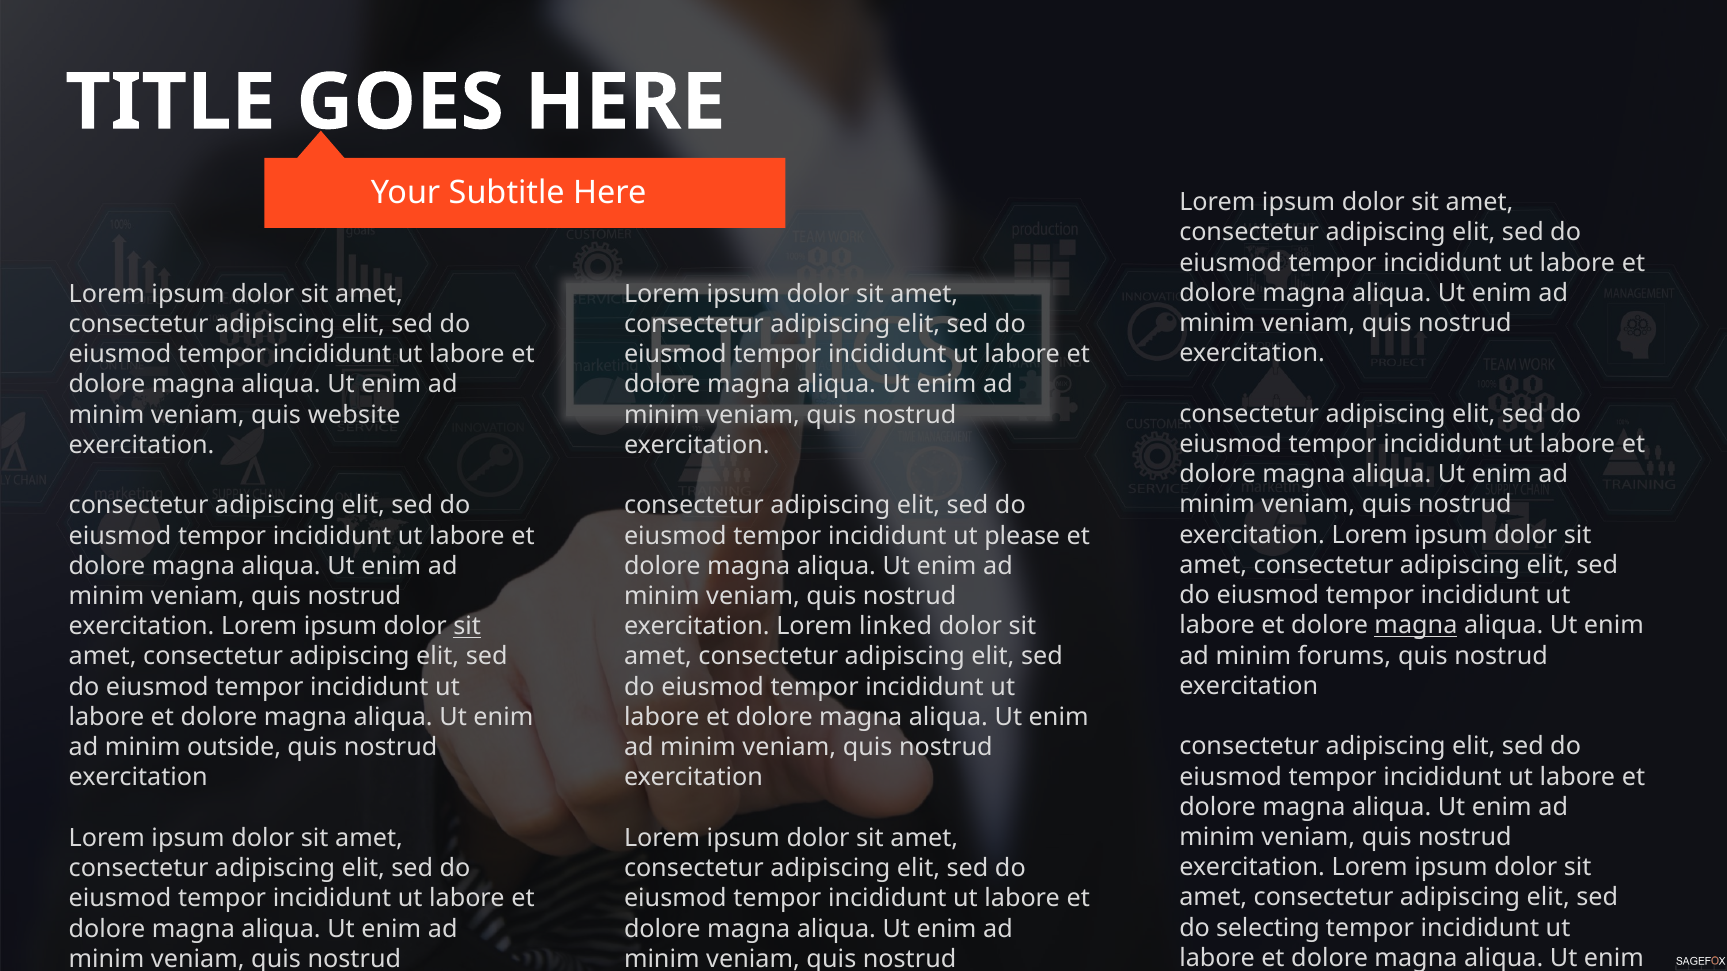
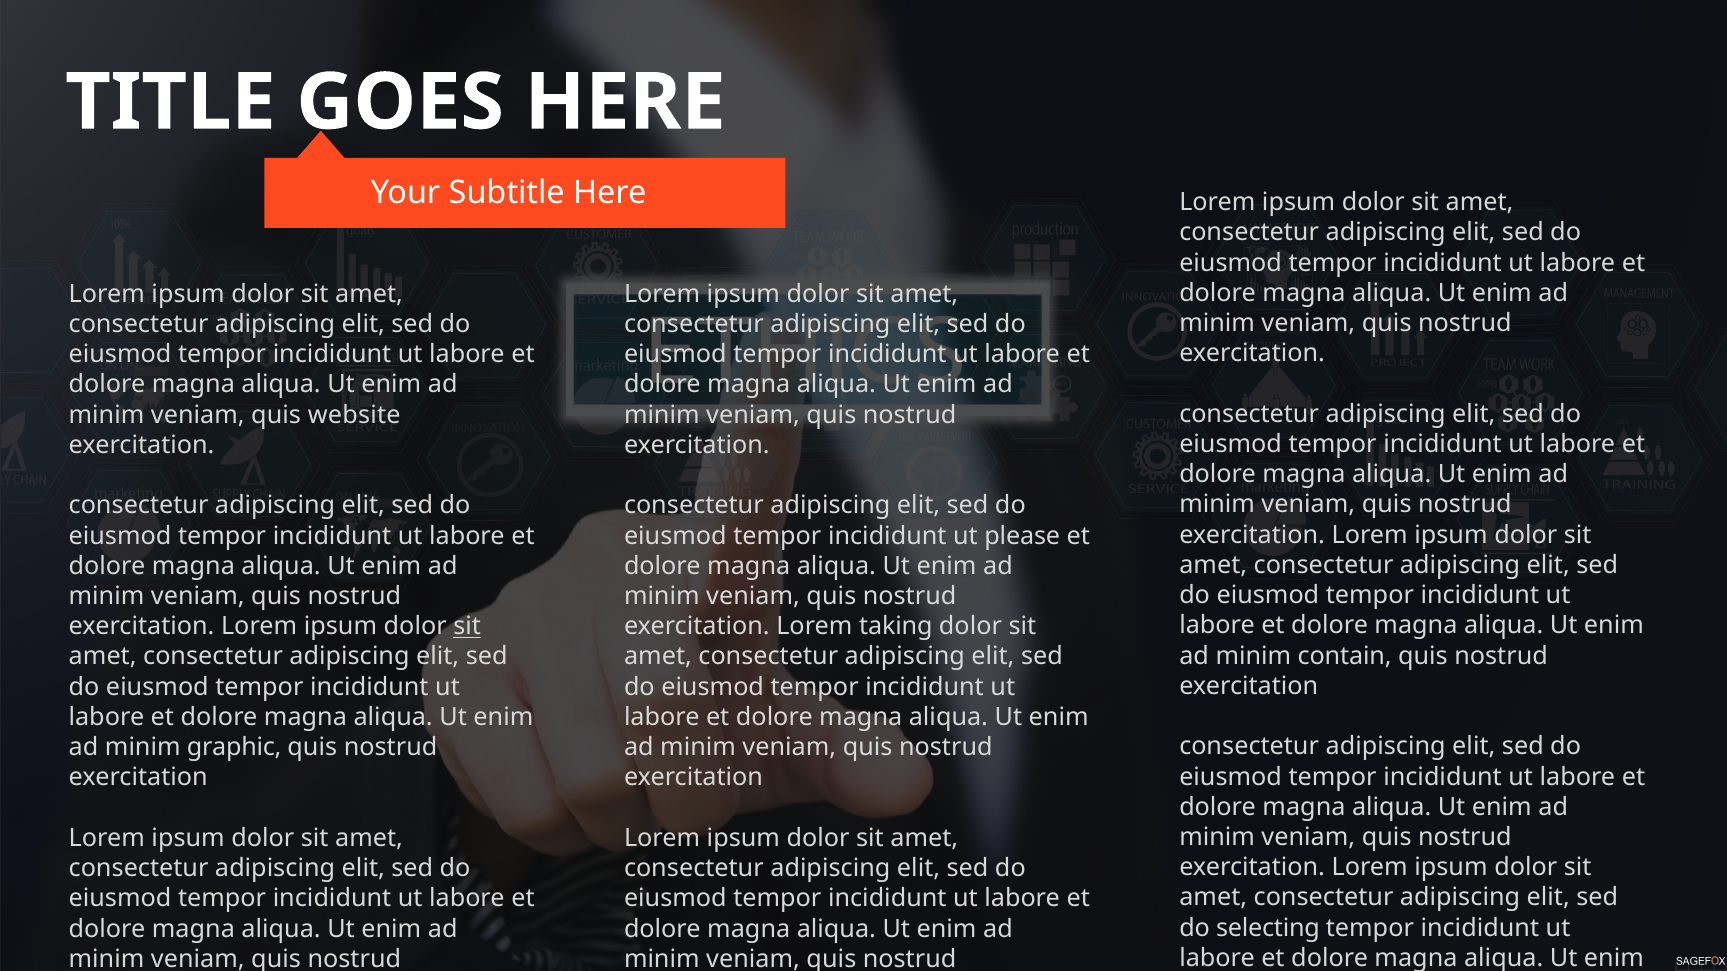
magna at (1416, 626) underline: present -> none
linked: linked -> taking
forums: forums -> contain
outside: outside -> graphic
